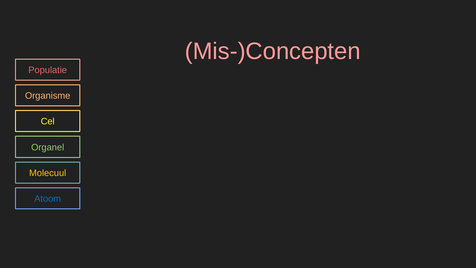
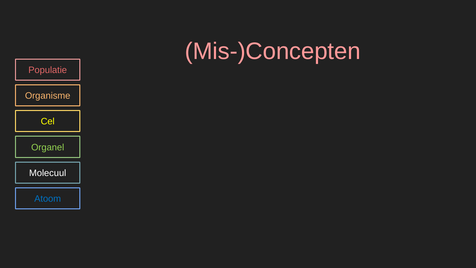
Molecuul colour: yellow -> white
